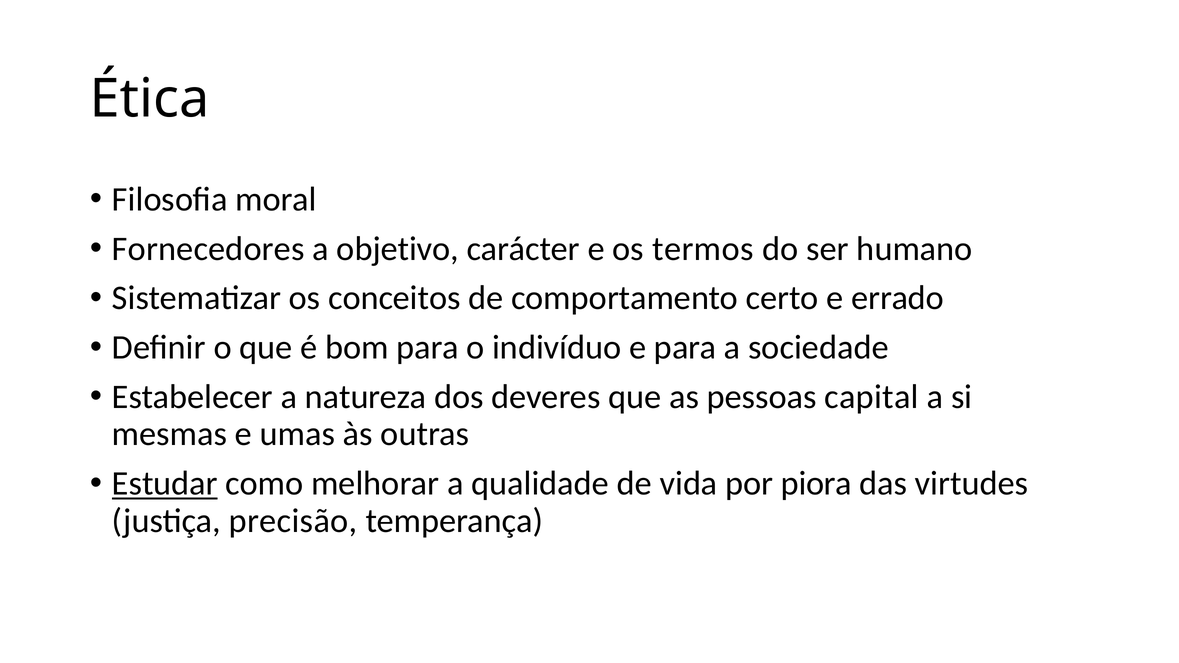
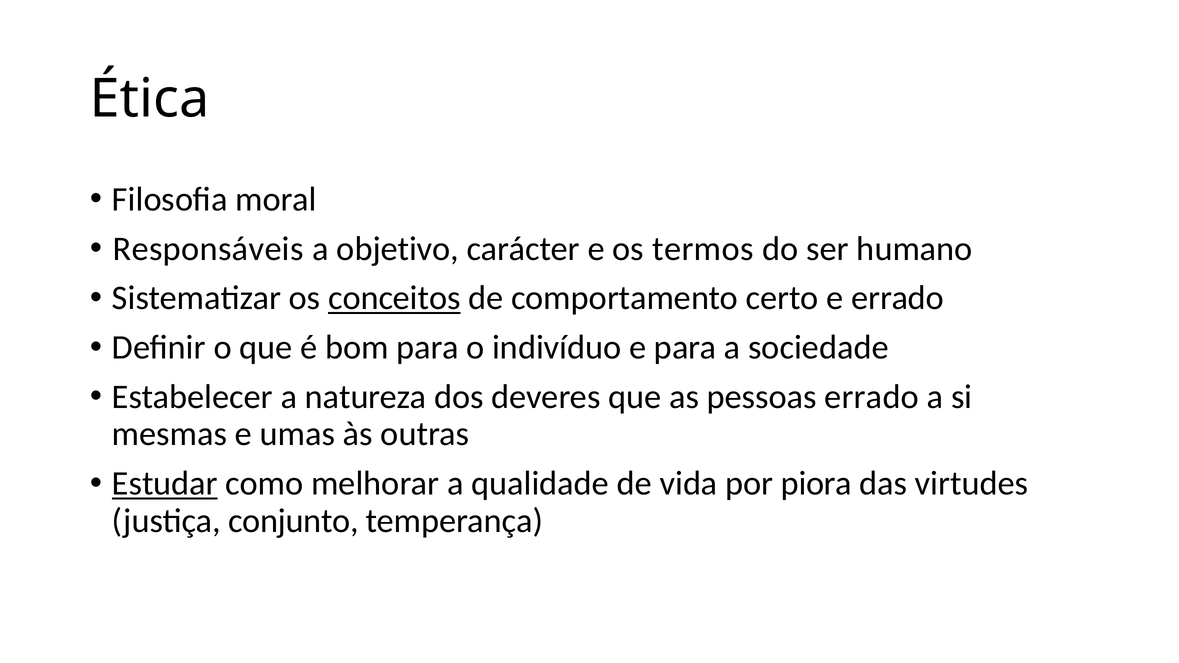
Fornecedores: Fornecedores -> Responsáveis
conceitos underline: none -> present
pessoas capital: capital -> errado
precisão: precisão -> conjunto
